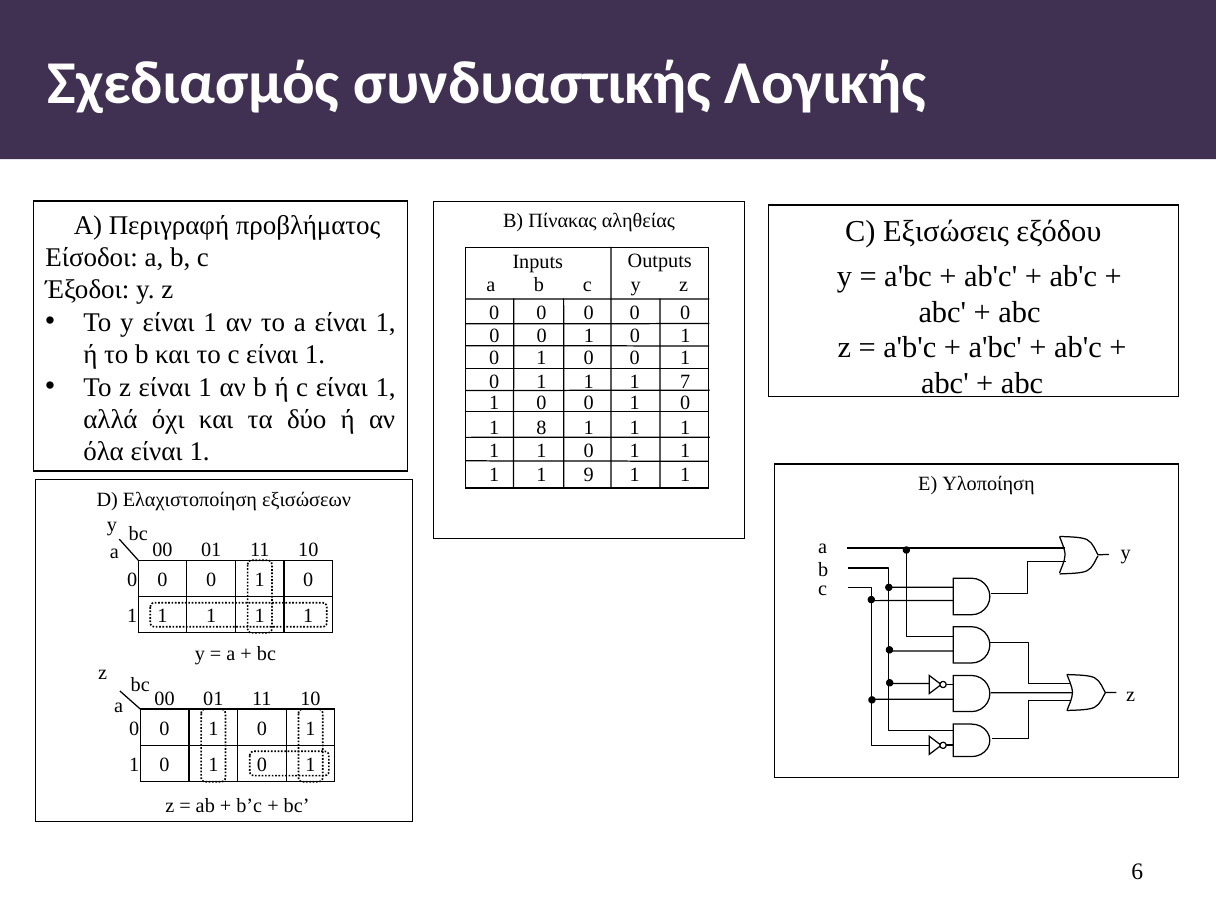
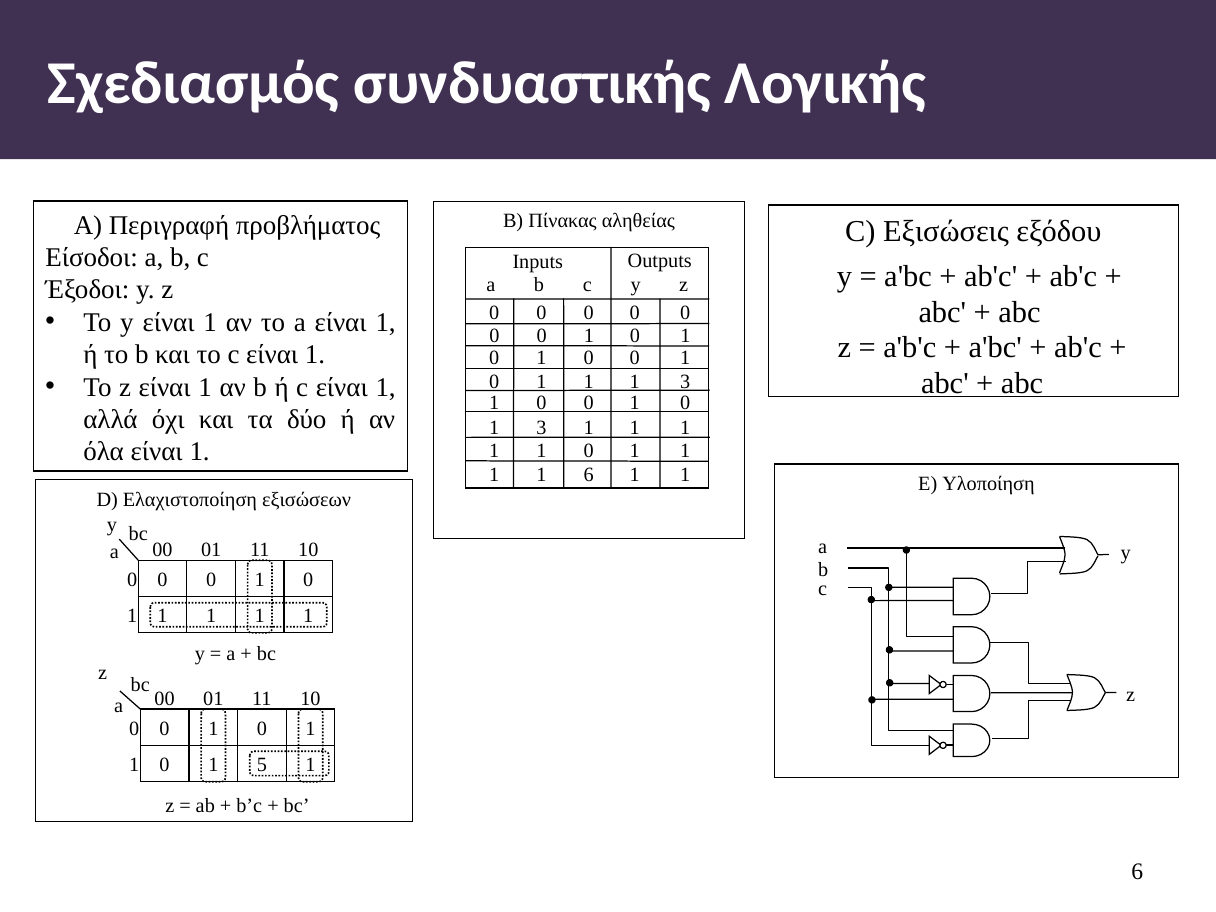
1 1 7: 7 -> 3
8 at (541, 428): 8 -> 3
1 9: 9 -> 6
0 at (262, 765): 0 -> 5
